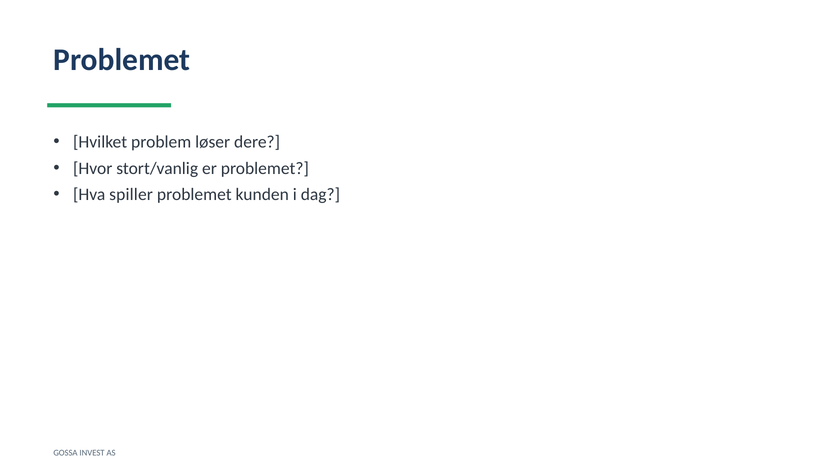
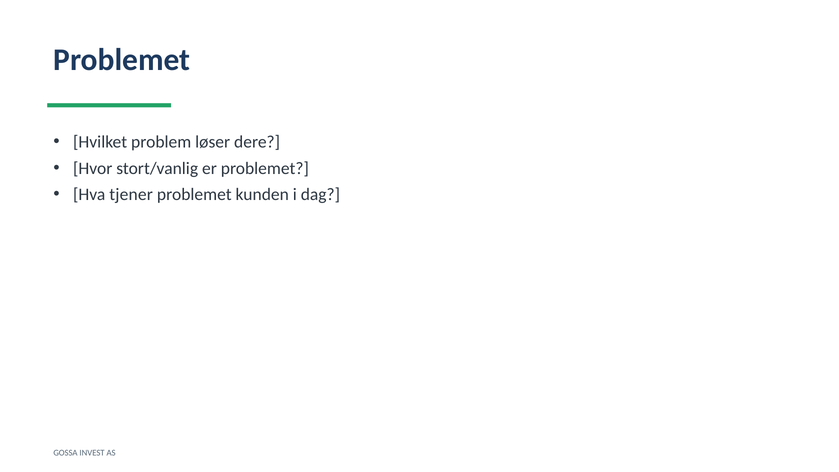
spiller: spiller -> tjener
